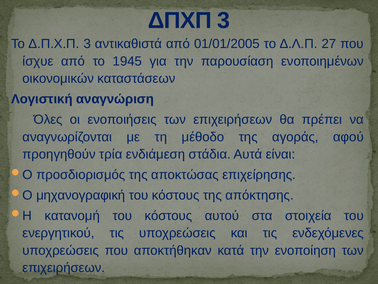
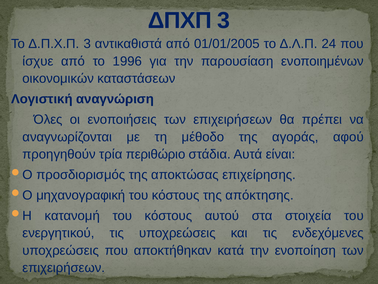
27: 27 -> 24
1945: 1945 -> 1996
ενδιάμεση: ενδιάμεση -> περιθώριο
